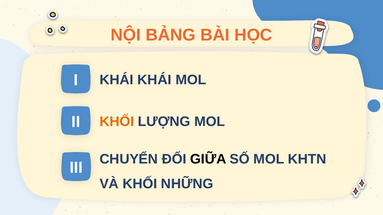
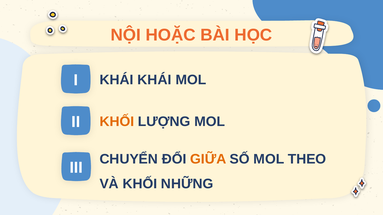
BẢNG: BẢNG -> HOẶC
GIỮA colour: black -> orange
KHTN: KHTN -> THEO
